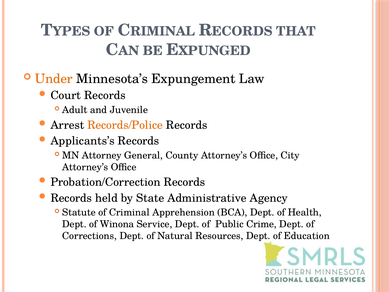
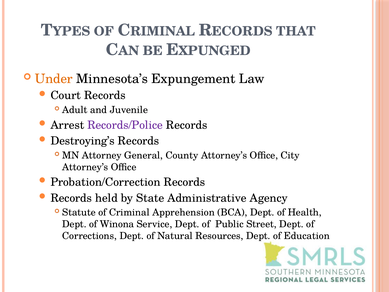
Records/Police colour: orange -> purple
Applicants’s: Applicants’s -> Destroying’s
Crime: Crime -> Street
